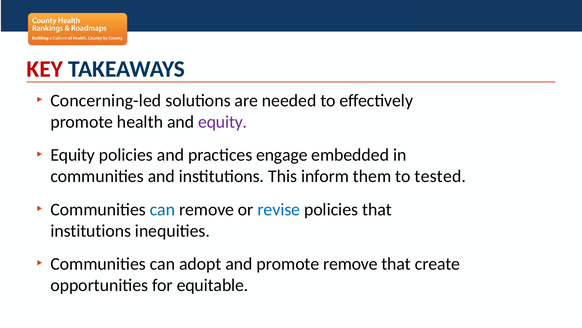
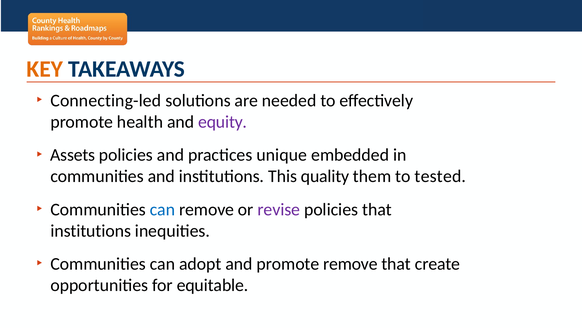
KEY colour: red -> orange
Concerning-led: Concerning-led -> Connecting-led
Equity at (73, 155): Equity -> Assets
engage: engage -> unique
inform: inform -> quality
revise colour: blue -> purple
